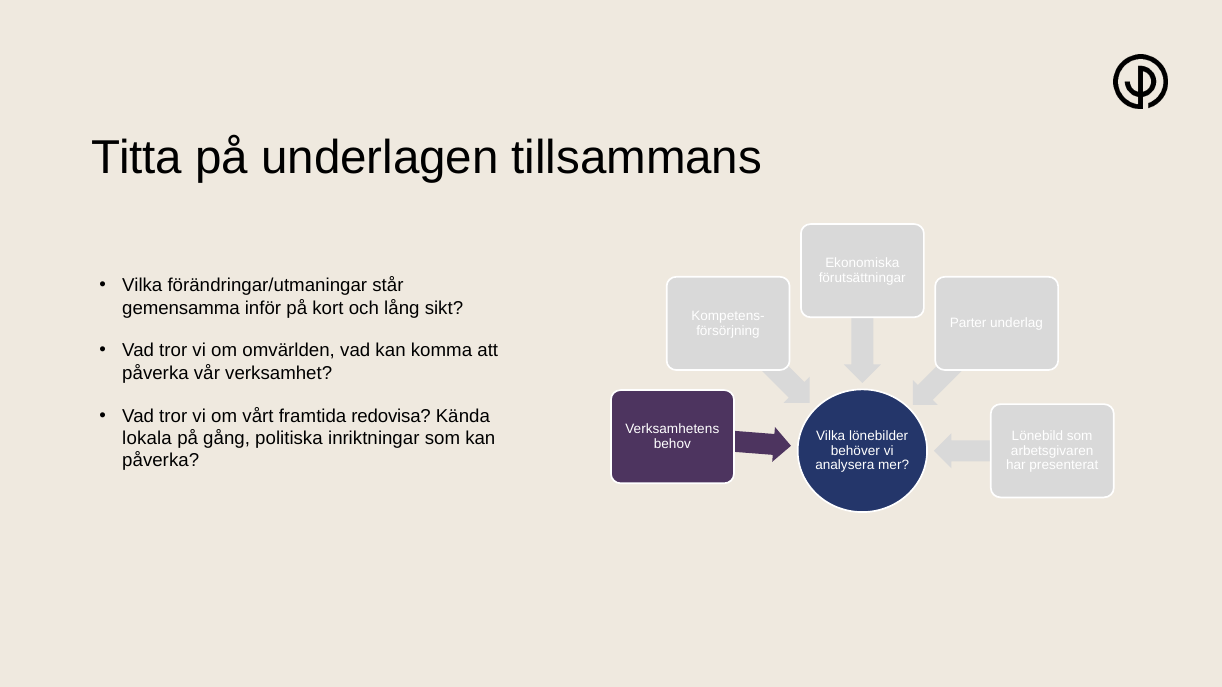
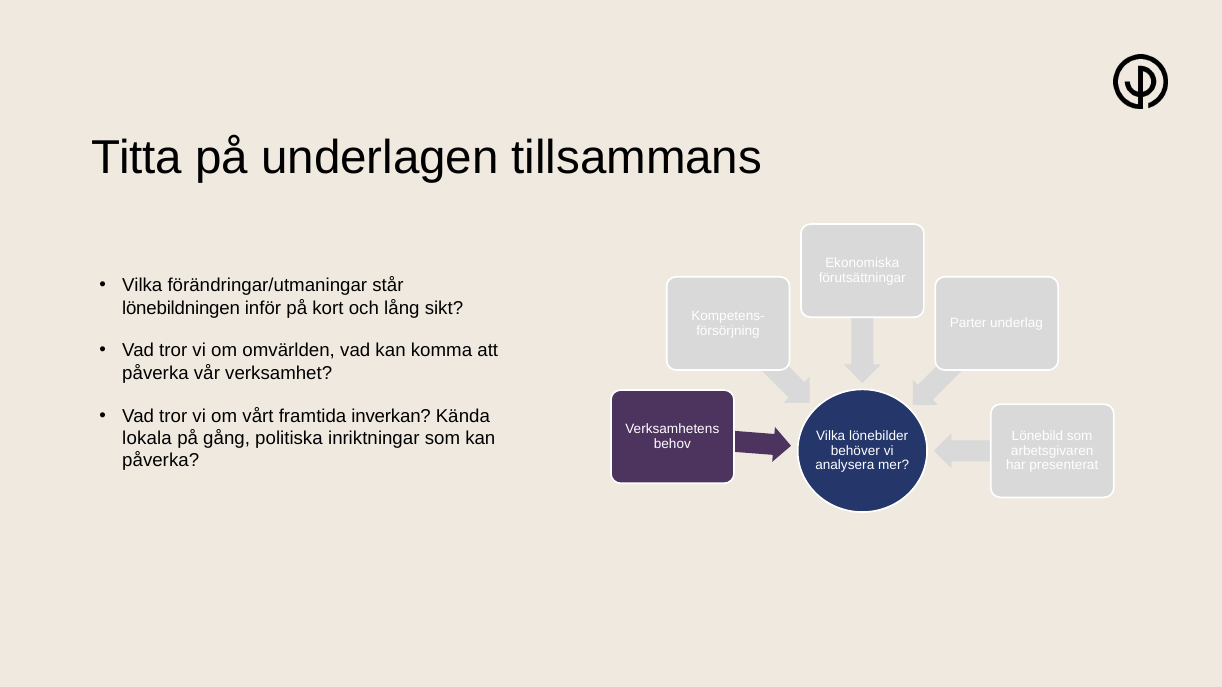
gemensamma: gemensamma -> lönebildningen
redovisa: redovisa -> inverkan
